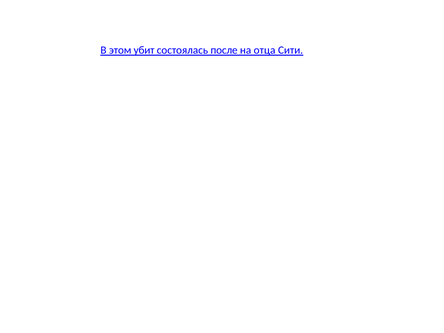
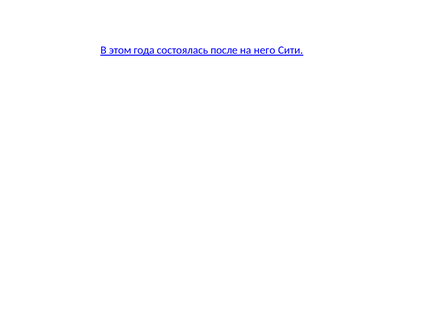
убит: убит -> года
отца: отца -> него
